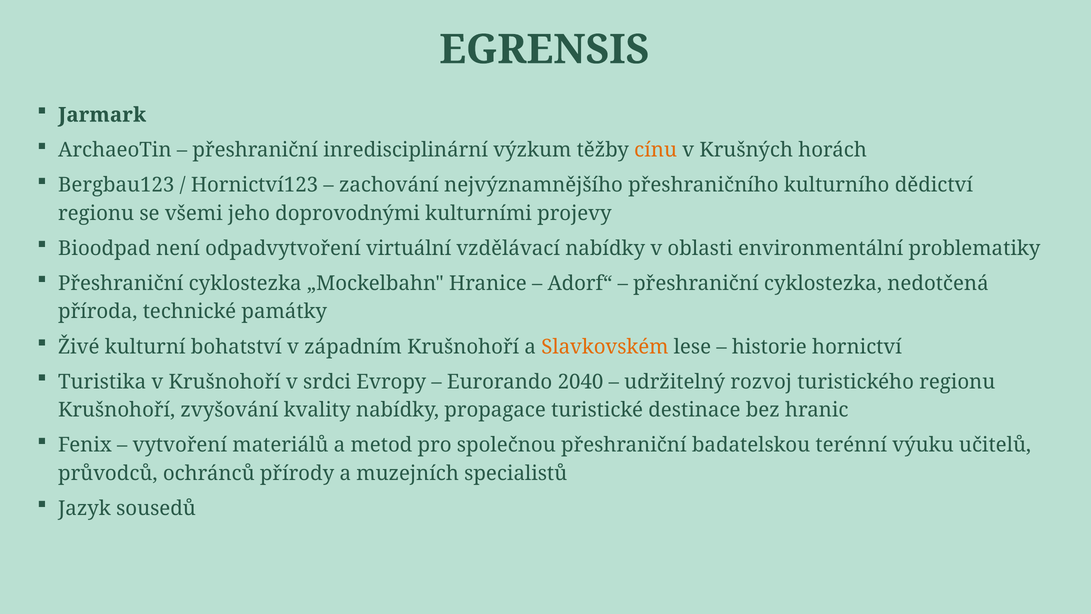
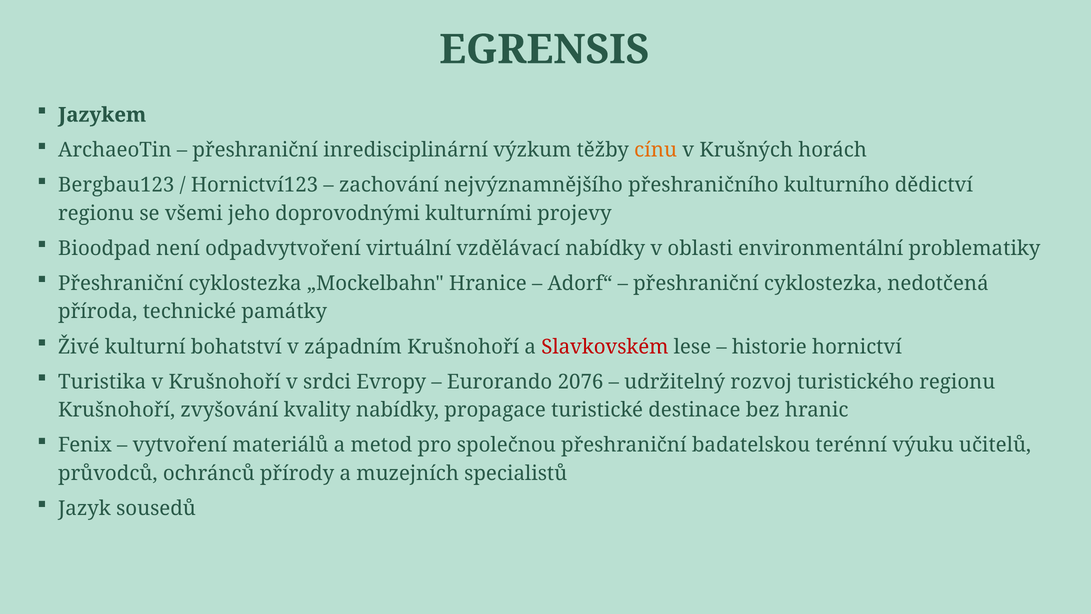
Jarmark: Jarmark -> Jazykem
Slavkovském colour: orange -> red
2040: 2040 -> 2076
